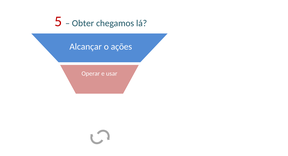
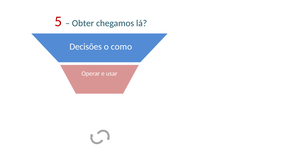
Alcançar: Alcançar -> Decisões
ações: ações -> como
